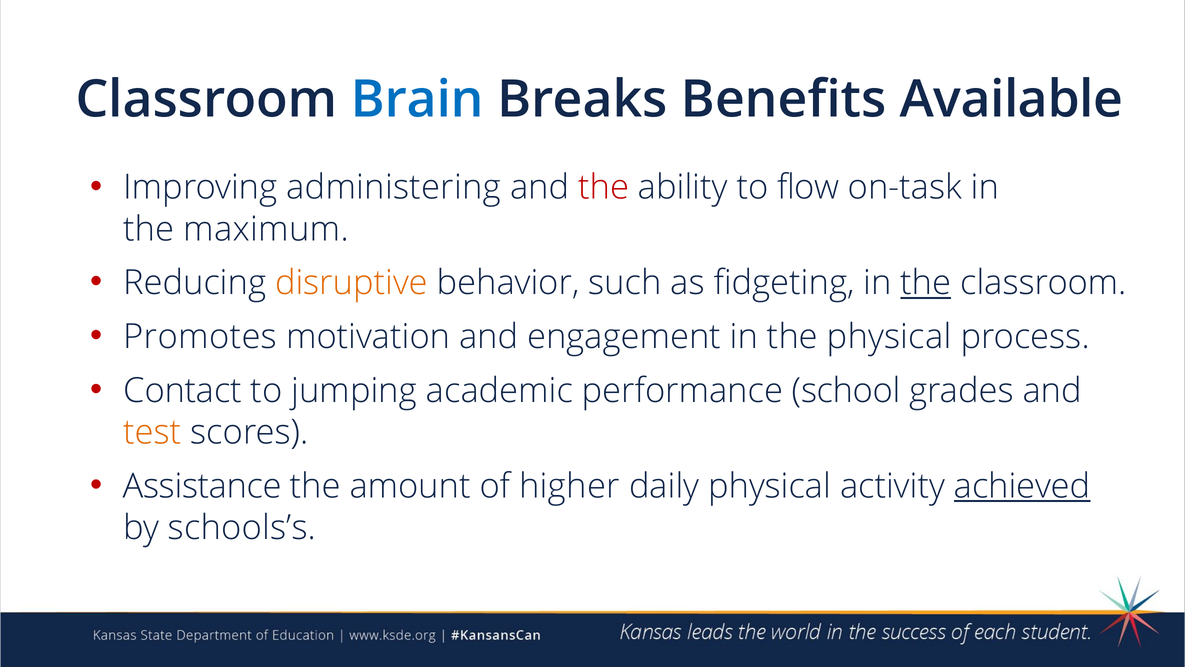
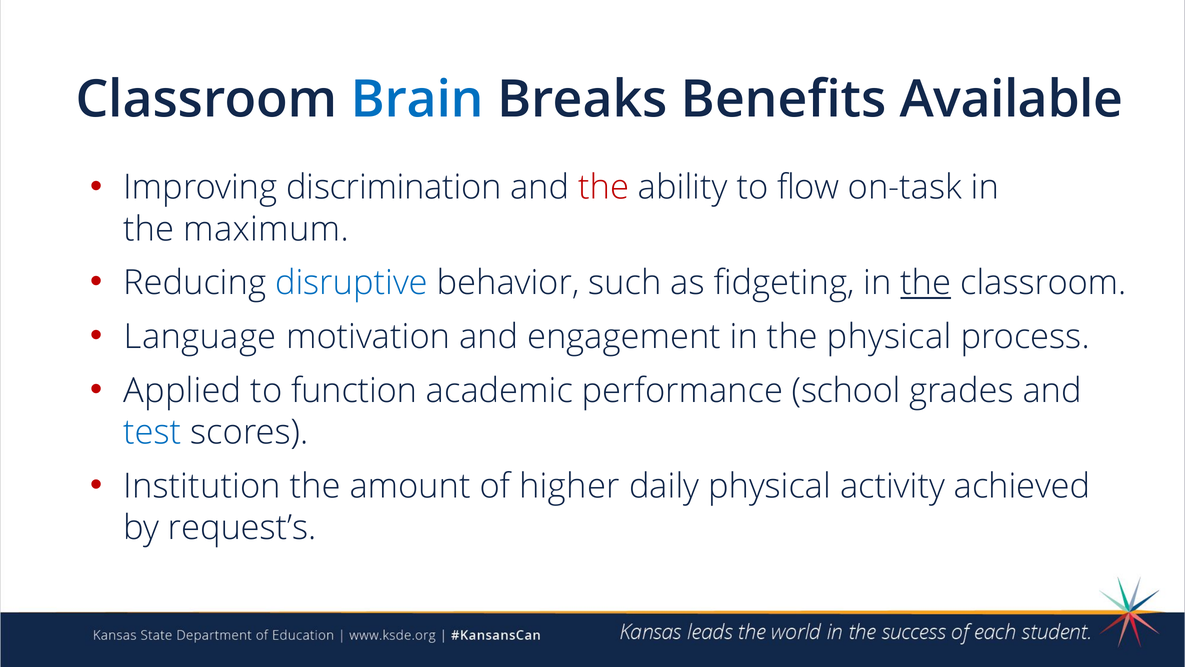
administering: administering -> discrimination
disruptive colour: orange -> blue
Promotes: Promotes -> Language
Contact: Contact -> Applied
jumping: jumping -> function
test colour: orange -> blue
Assistance: Assistance -> Institution
achieved underline: present -> none
schools’s: schools’s -> request’s
